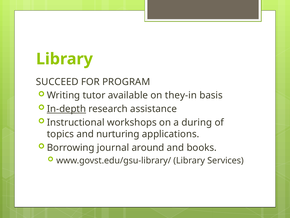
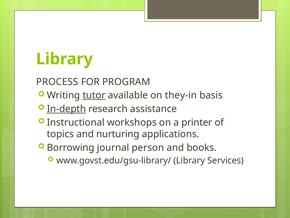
SUCCEED: SUCCEED -> PROCESS
tutor underline: none -> present
during: during -> printer
around: around -> person
